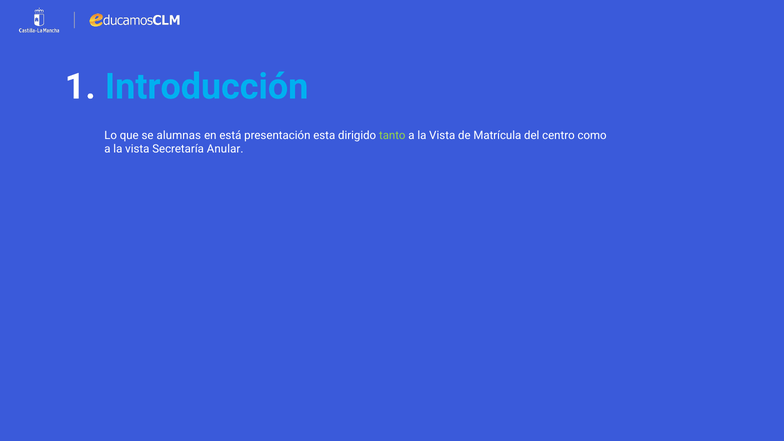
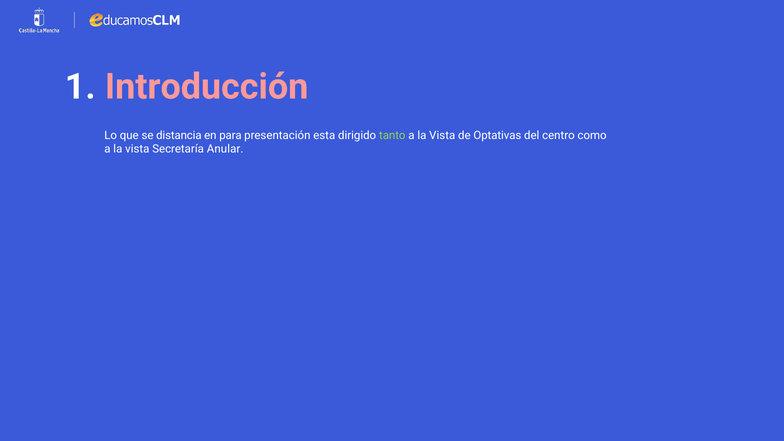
Introducción colour: light blue -> pink
alumnas: alumnas -> distancia
está: está -> para
Matrícula: Matrícula -> Optativas
